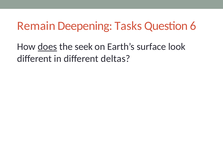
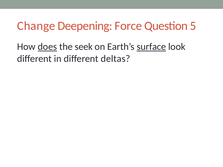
Remain: Remain -> Change
Tasks: Tasks -> Force
6: 6 -> 5
surface underline: none -> present
